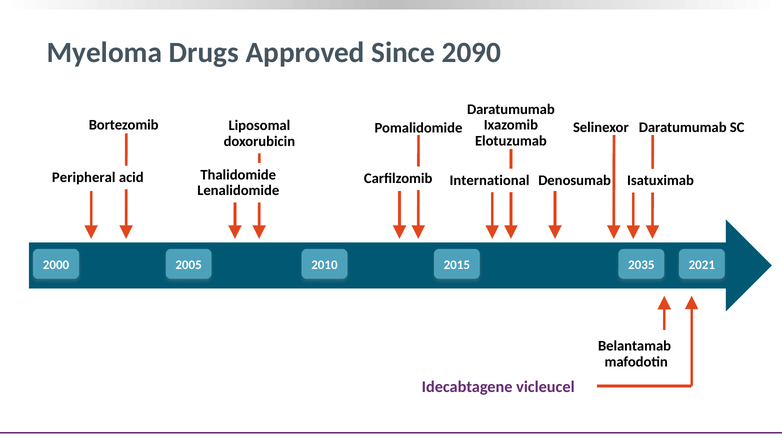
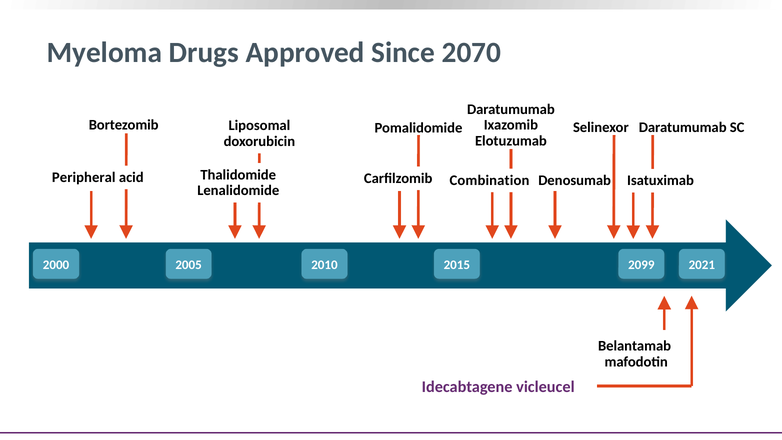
2090: 2090 -> 2070
International: International -> Combination
2035: 2035 -> 2099
